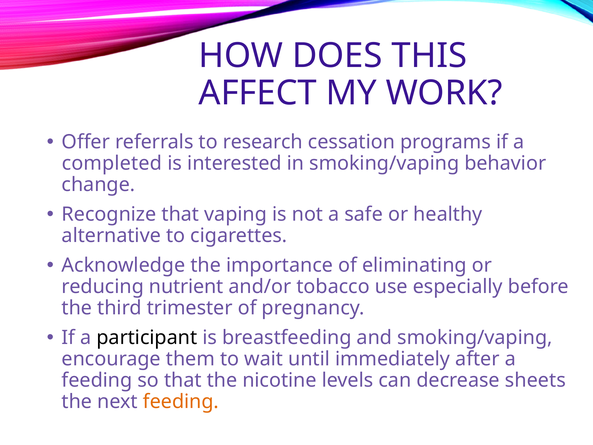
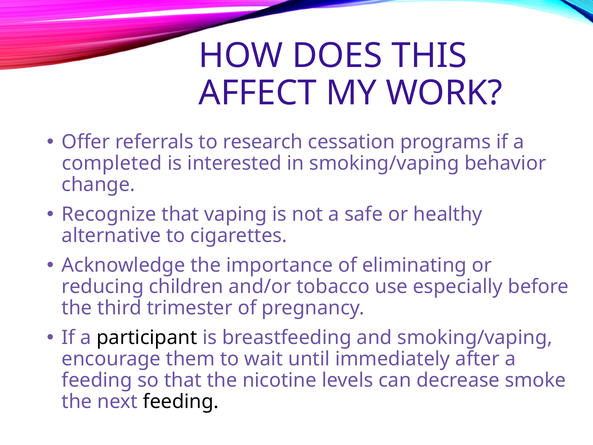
nutrient: nutrient -> children
sheets: sheets -> smoke
feeding at (181, 401) colour: orange -> black
